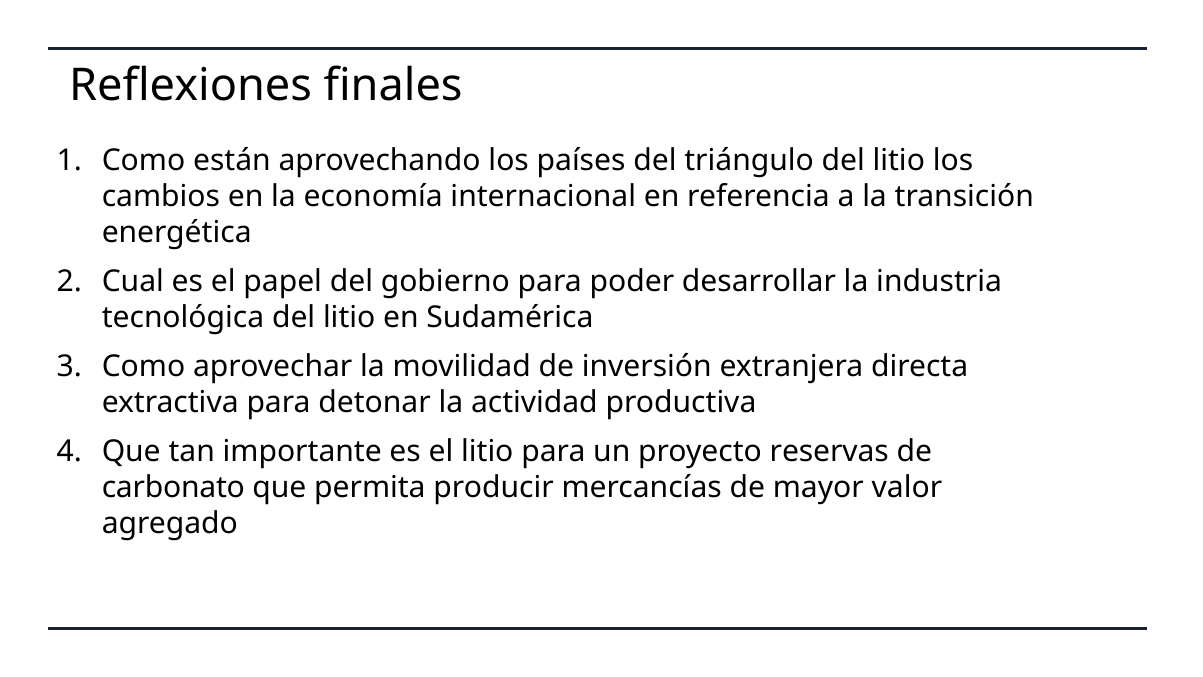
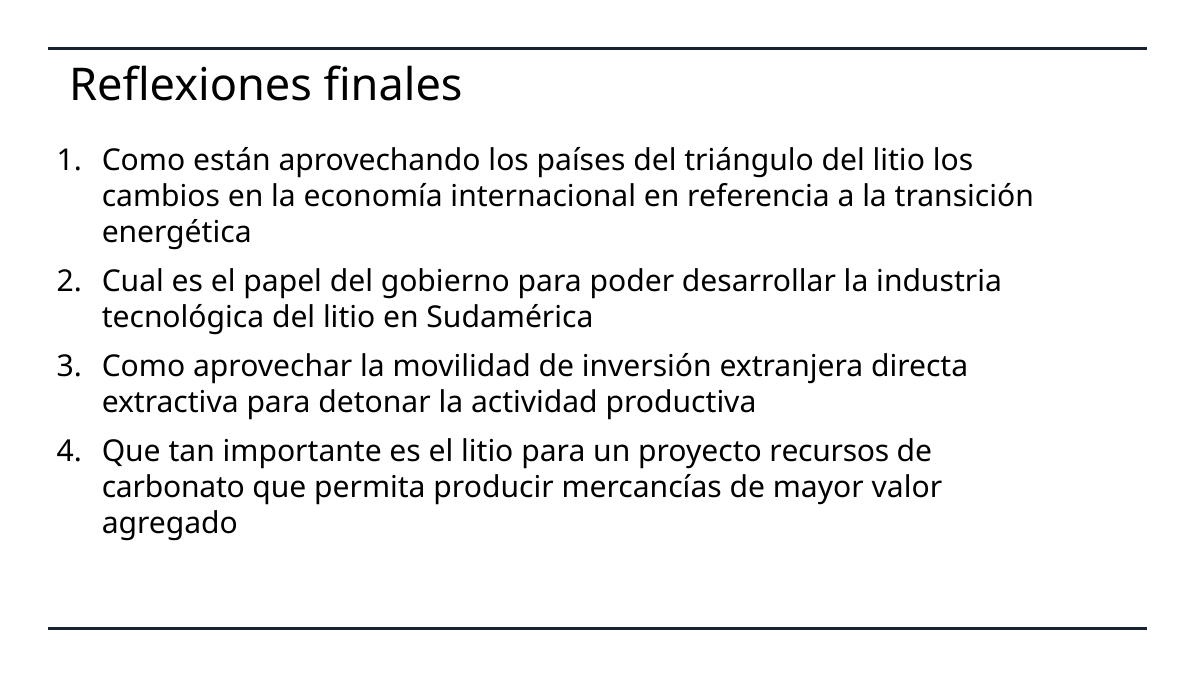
reservas: reservas -> recursos
